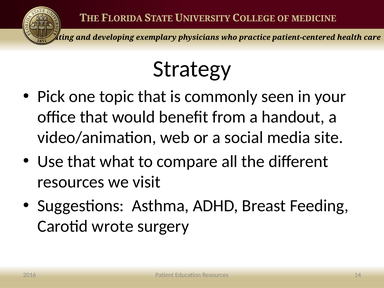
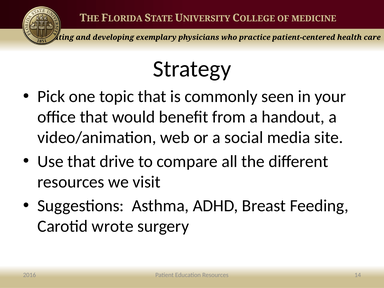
what: what -> drive
